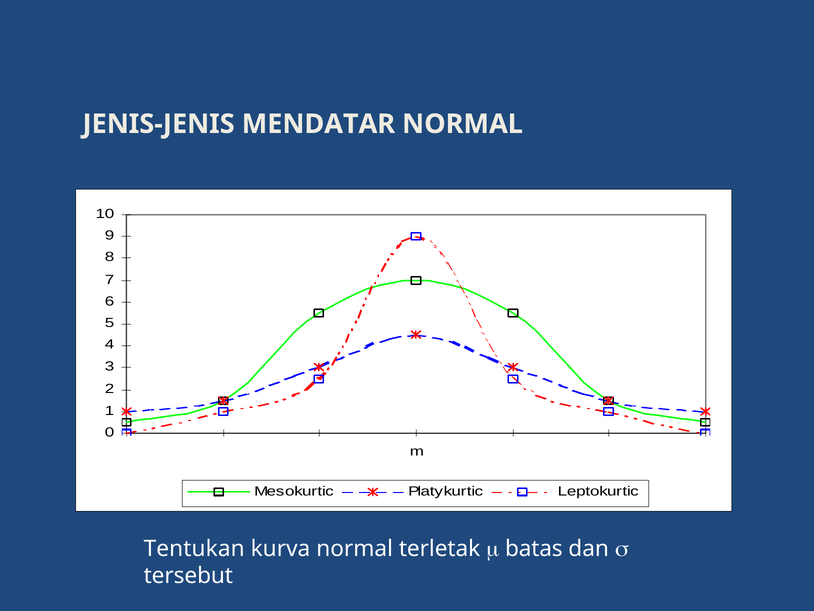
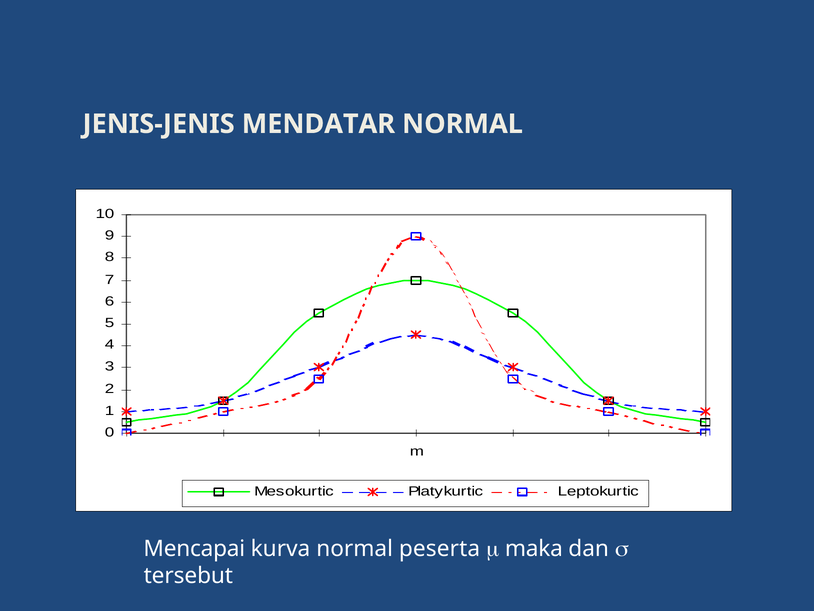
Tentukan: Tentukan -> Mencapai
terletak: terletak -> peserta
batas: batas -> maka
